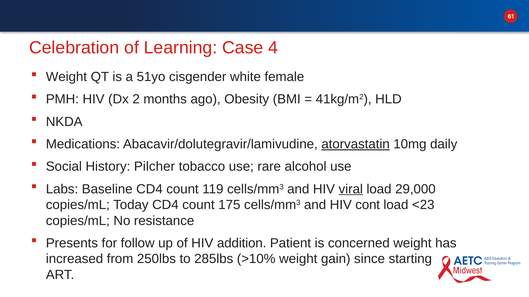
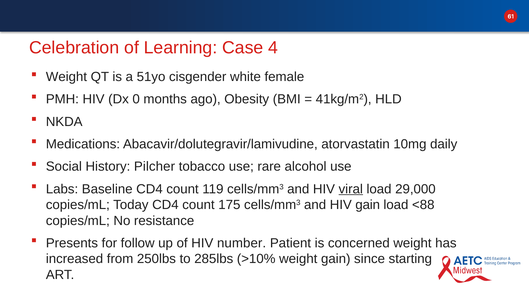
2: 2 -> 0
atorvastatin underline: present -> none
HIV cont: cont -> gain
<23: <23 -> <88
addition: addition -> number
